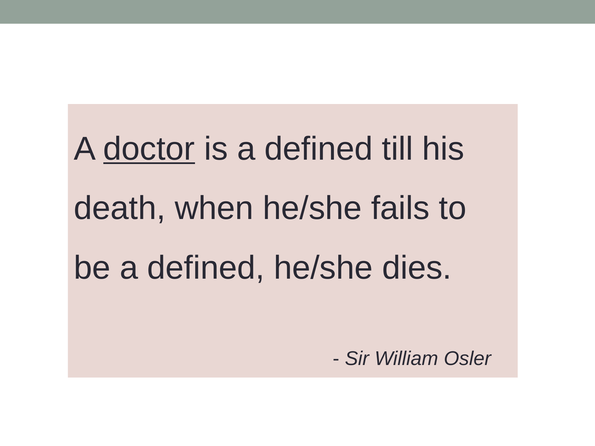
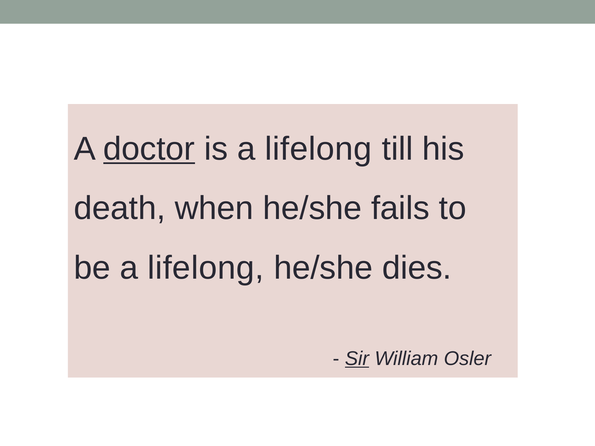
is a defined: defined -> lifelong
be a defined: defined -> lifelong
Sir underline: none -> present
